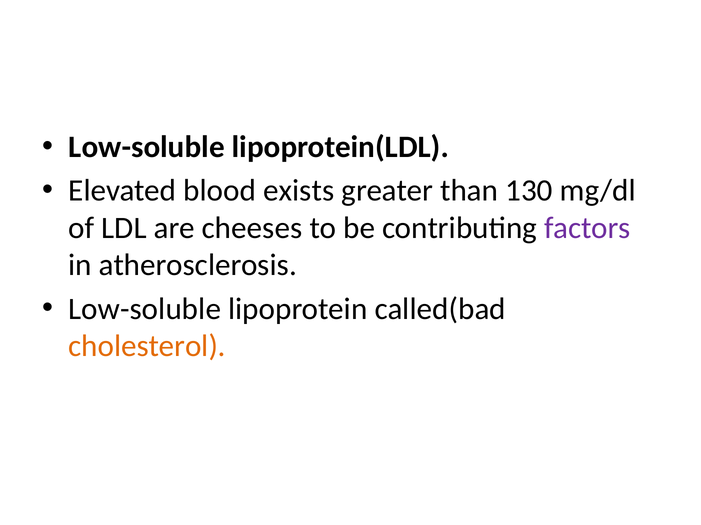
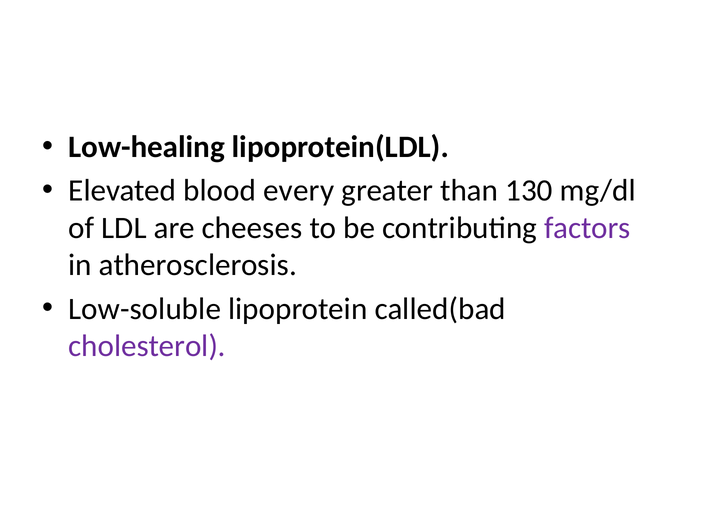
Low-soluble at (147, 147): Low-soluble -> Low-healing
exists: exists -> every
cholesterol colour: orange -> purple
